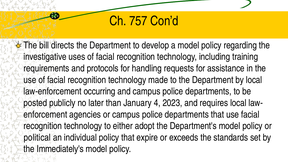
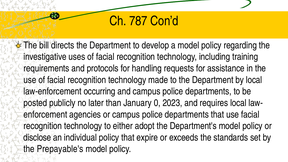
757: 757 -> 787
4: 4 -> 0
political: political -> disclose
Immediately's: Immediately's -> Prepayable's
